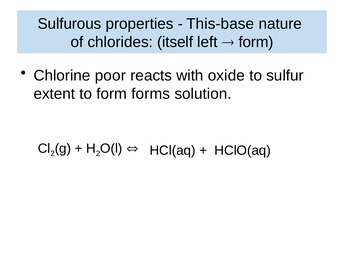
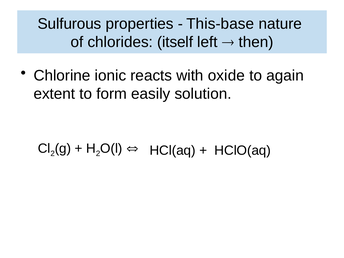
form at (256, 42): form -> then
poor: poor -> ionic
sulfur: sulfur -> again
forms: forms -> easily
